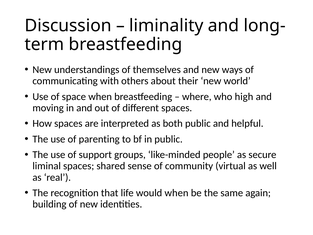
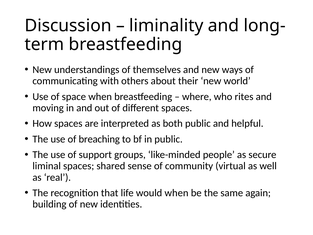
high: high -> rites
parenting: parenting -> breaching
